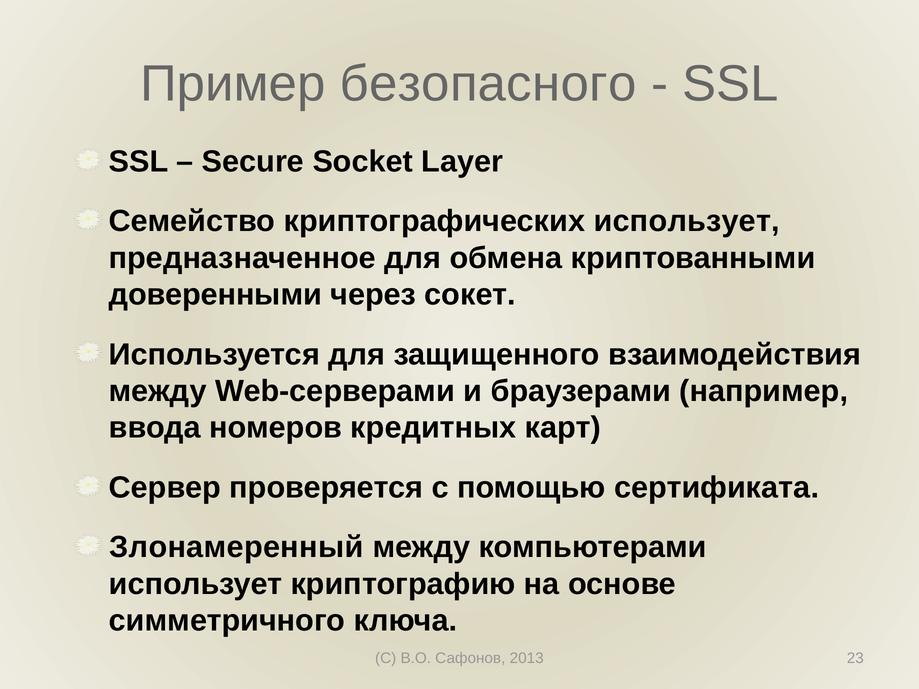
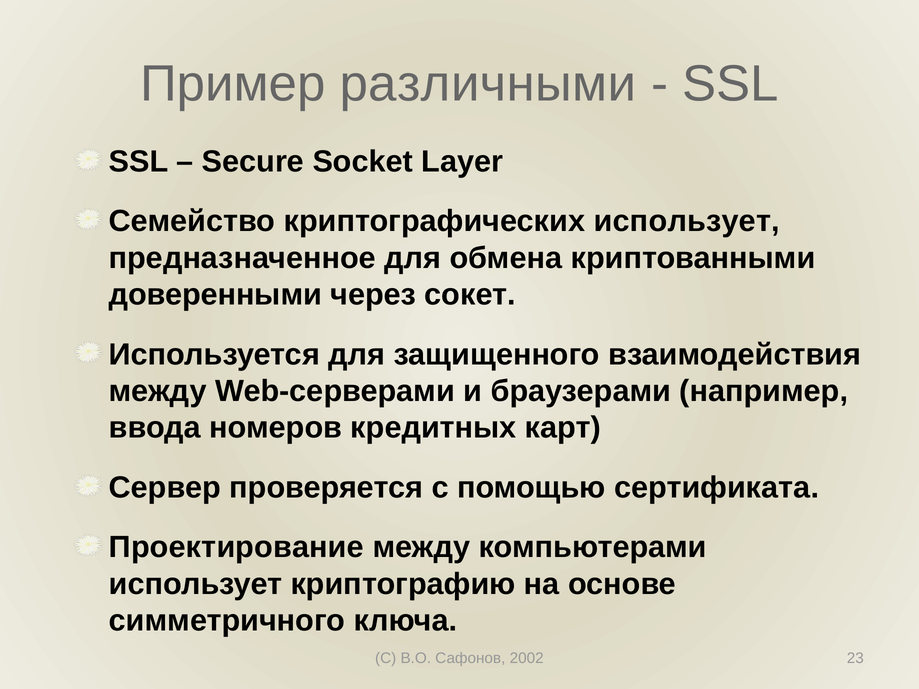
безопасного: безопасного -> различными
Злонамеренный: Злонамеренный -> Проектирование
2013: 2013 -> 2002
